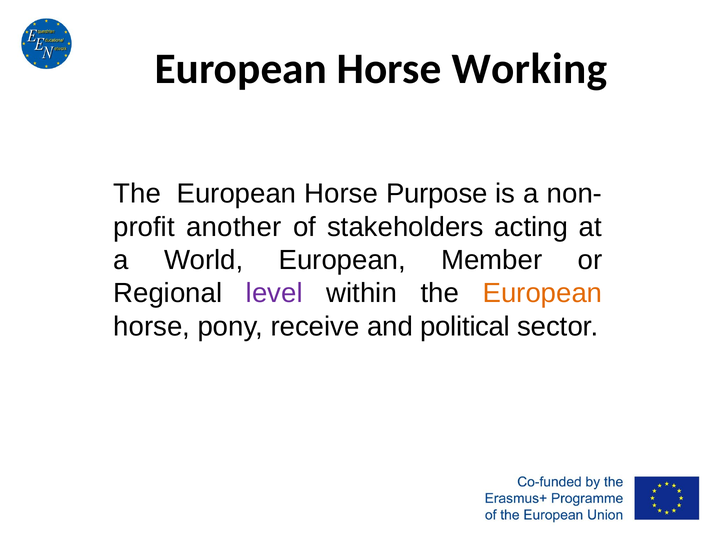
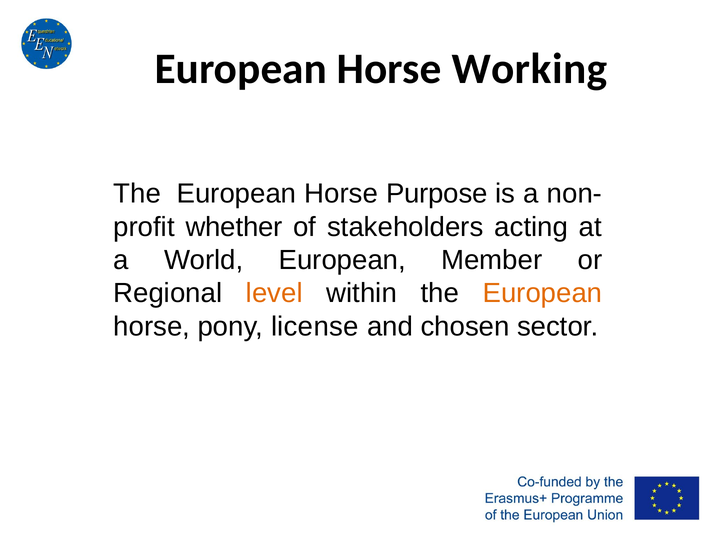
another: another -> whether
level colour: purple -> orange
receive: receive -> license
political: political -> chosen
